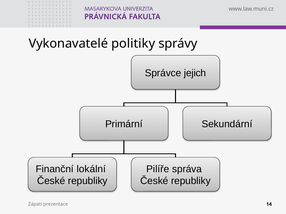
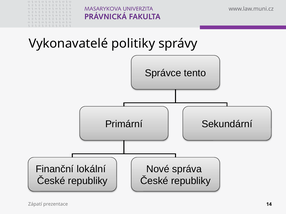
jejich: jejich -> tento
Pilíře: Pilíře -> Nové
